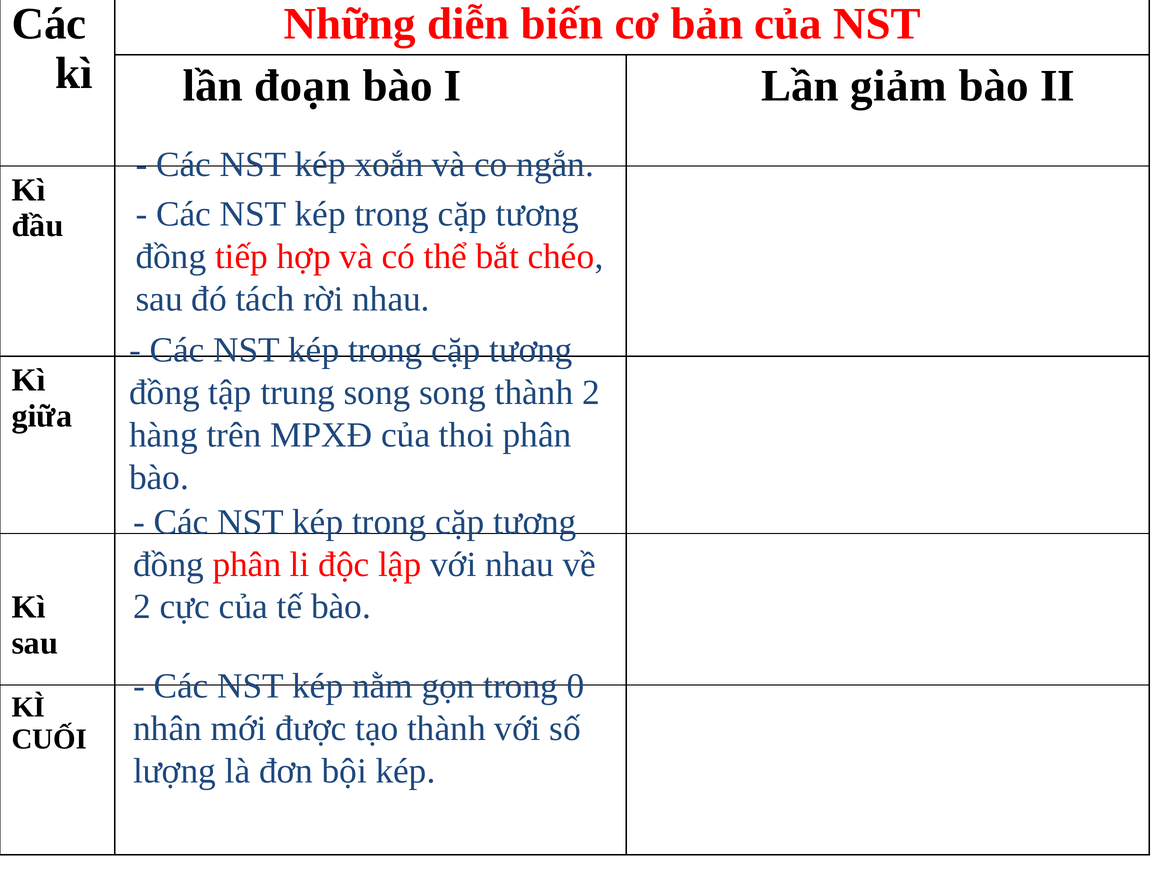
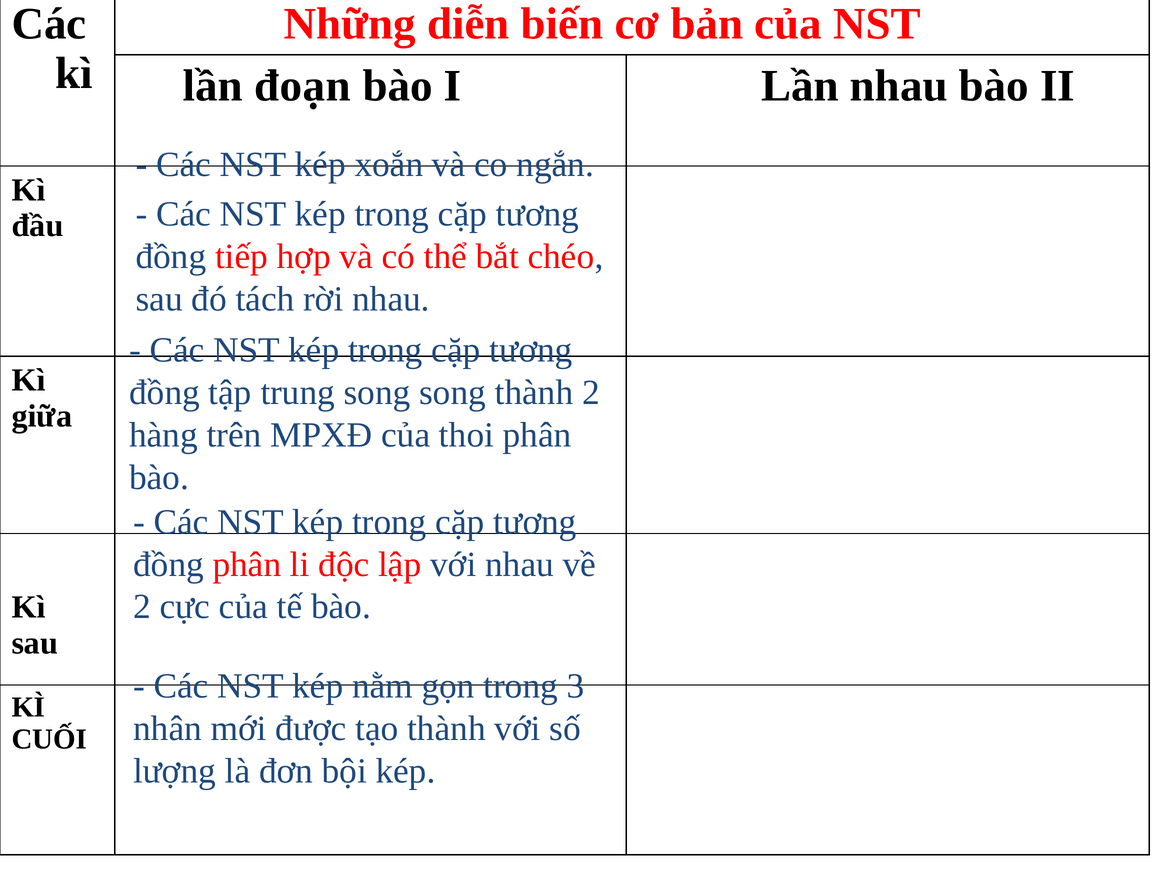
Lần giảm: giảm -> nhau
0: 0 -> 3
